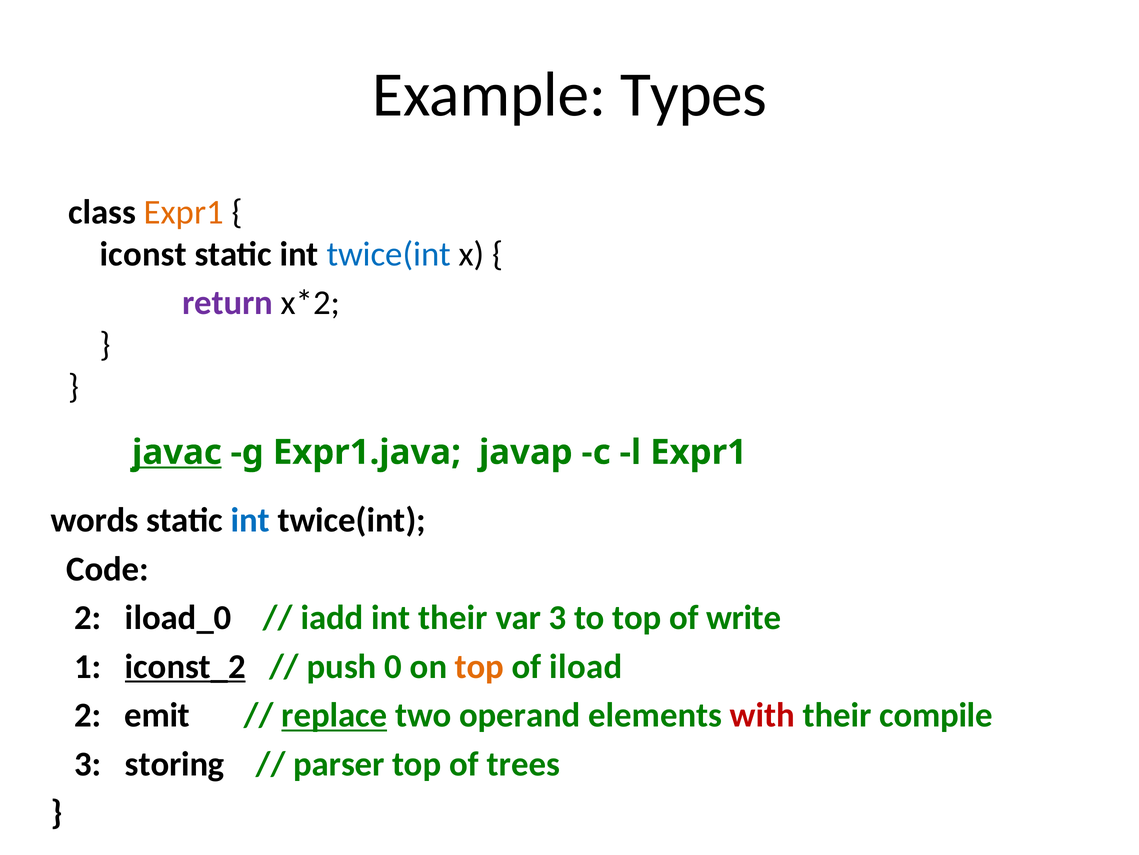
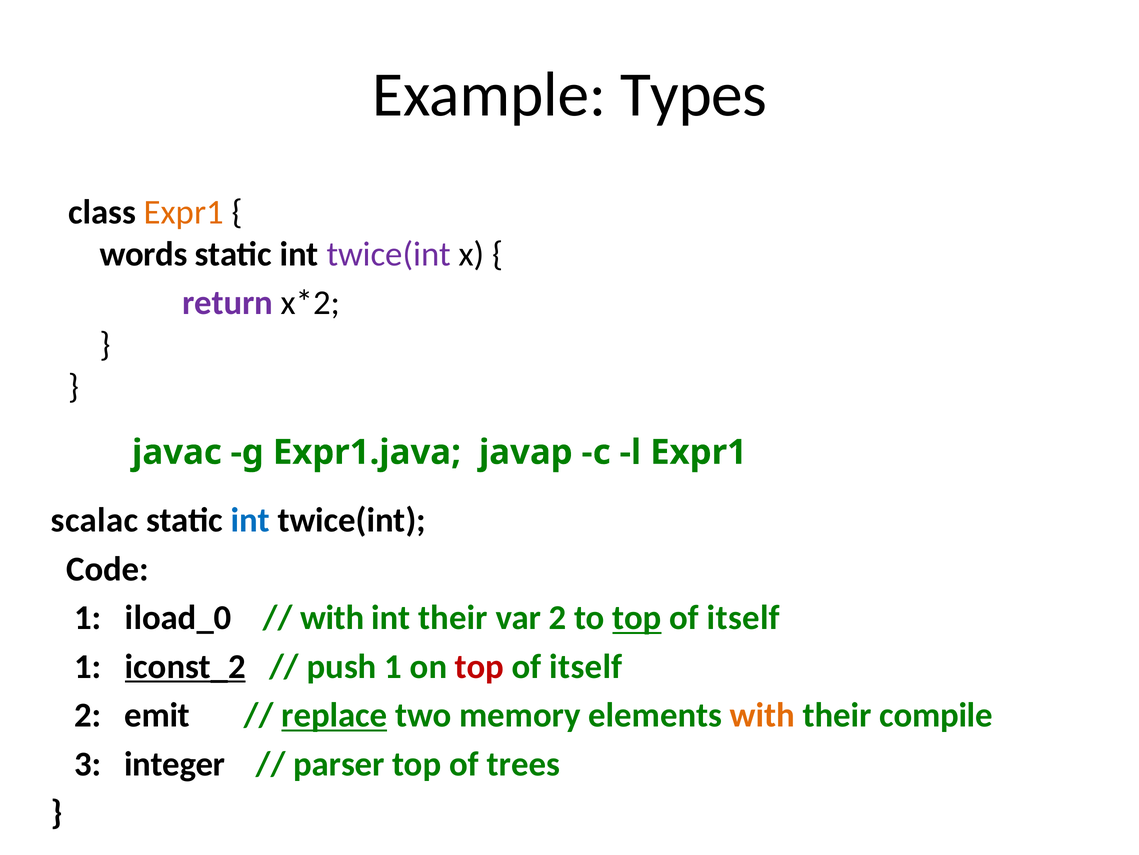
iconst: iconst -> words
twice(int at (389, 254) colour: blue -> purple
javac underline: present -> none
words: words -> scalac
2 at (88, 617): 2 -> 1
iadd at (332, 617): iadd -> with
var 3: 3 -> 2
top at (637, 617) underline: none -> present
write at (744, 617): write -> itself
push 0: 0 -> 1
top at (479, 666) colour: orange -> red
iload at (586, 666): iload -> itself
operand: operand -> memory
with at (762, 715) colour: red -> orange
storing: storing -> integer
